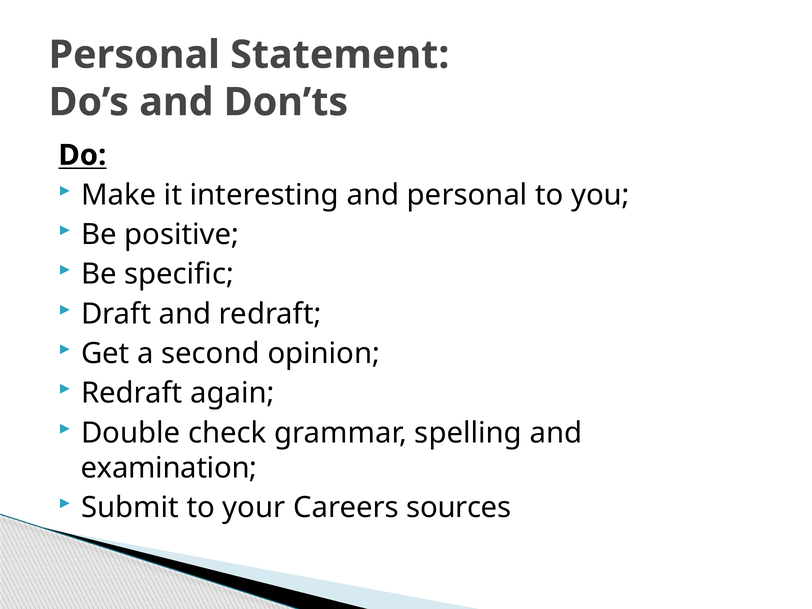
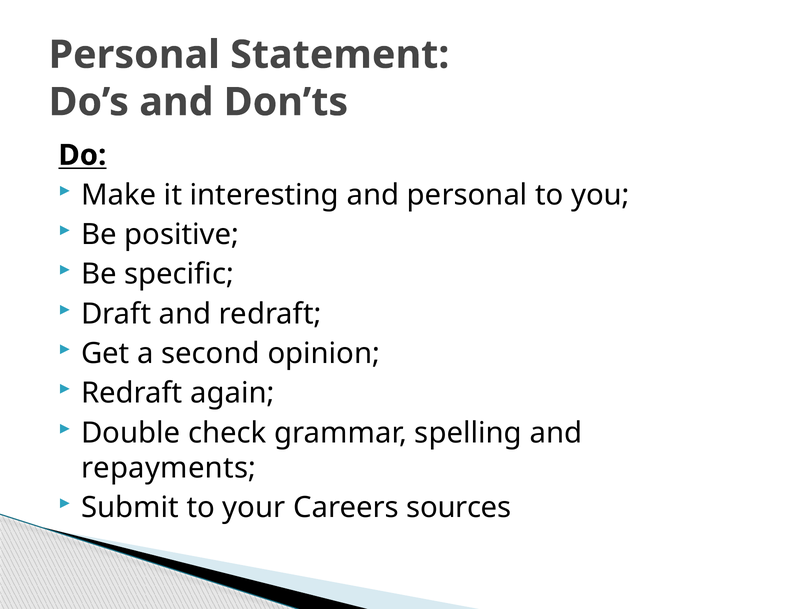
examination: examination -> repayments
